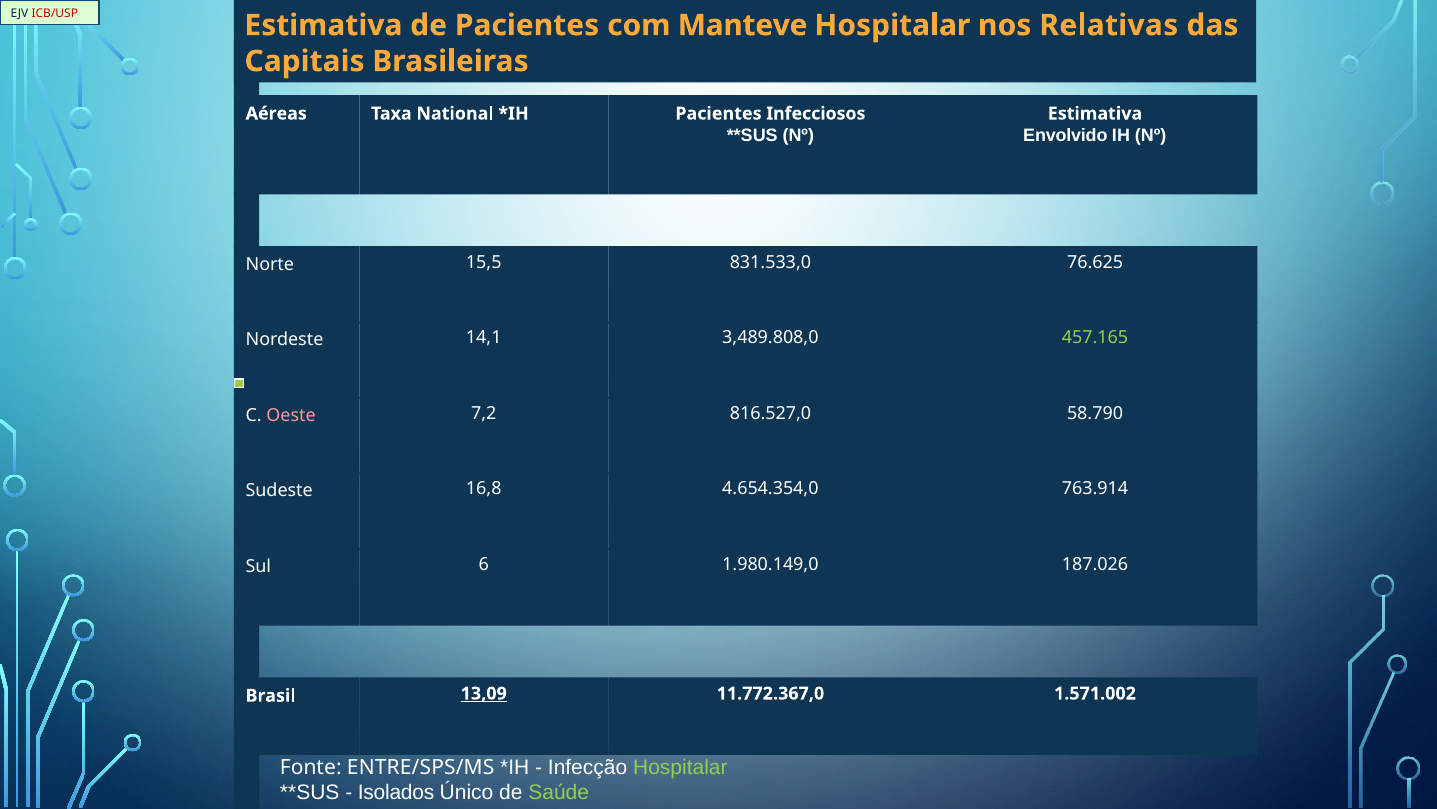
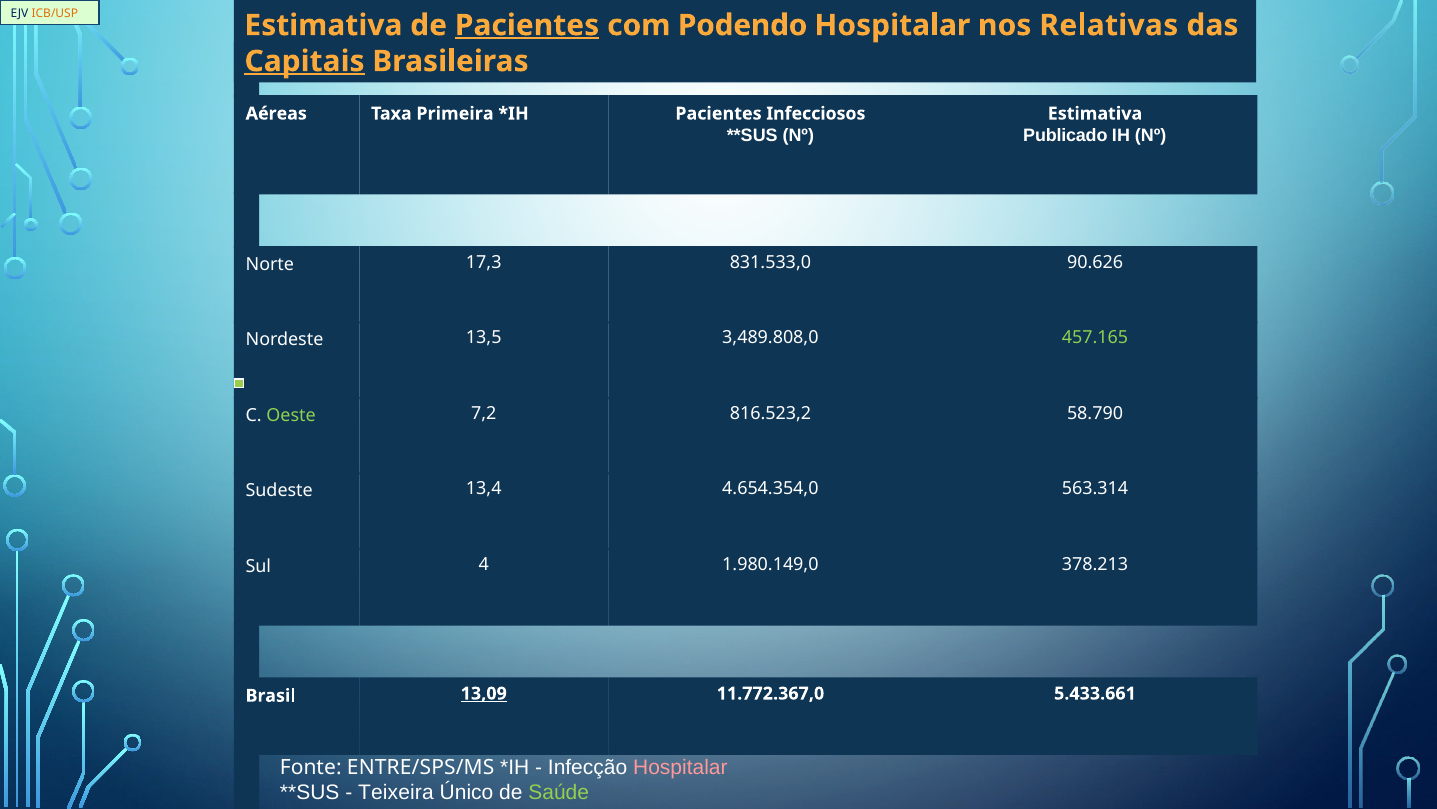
ICB/USP colour: red -> orange
Pacientes at (527, 25) underline: none -> present
Manteve: Manteve -> Podendo
Capitais underline: none -> present
National: National -> Primeira
Envolvido: Envolvido -> Publicado
15,5: 15,5 -> 17,3
76.625: 76.625 -> 90.626
14,1: 14,1 -> 13,5
Oeste colour: pink -> light green
816.527,0: 816.527,0 -> 816.523,2
16,8: 16,8 -> 13,4
763.914: 763.914 -> 563.314
6: 6 -> 4
187.026: 187.026 -> 378.213
1.571.002: 1.571.002 -> 5.433.661
Hospitalar at (680, 767) colour: light green -> pink
Isolados: Isolados -> Teixeira
